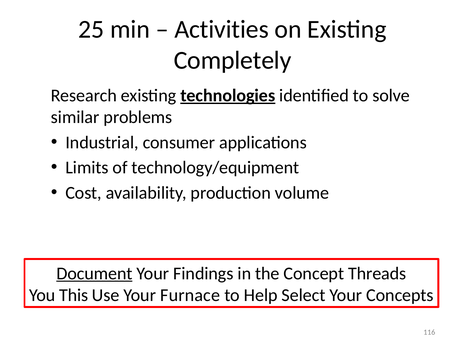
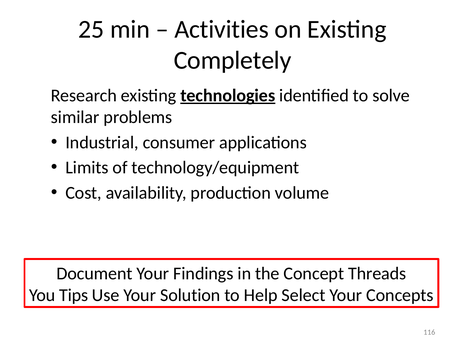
Document underline: present -> none
This: This -> Tips
Furnace: Furnace -> Solution
